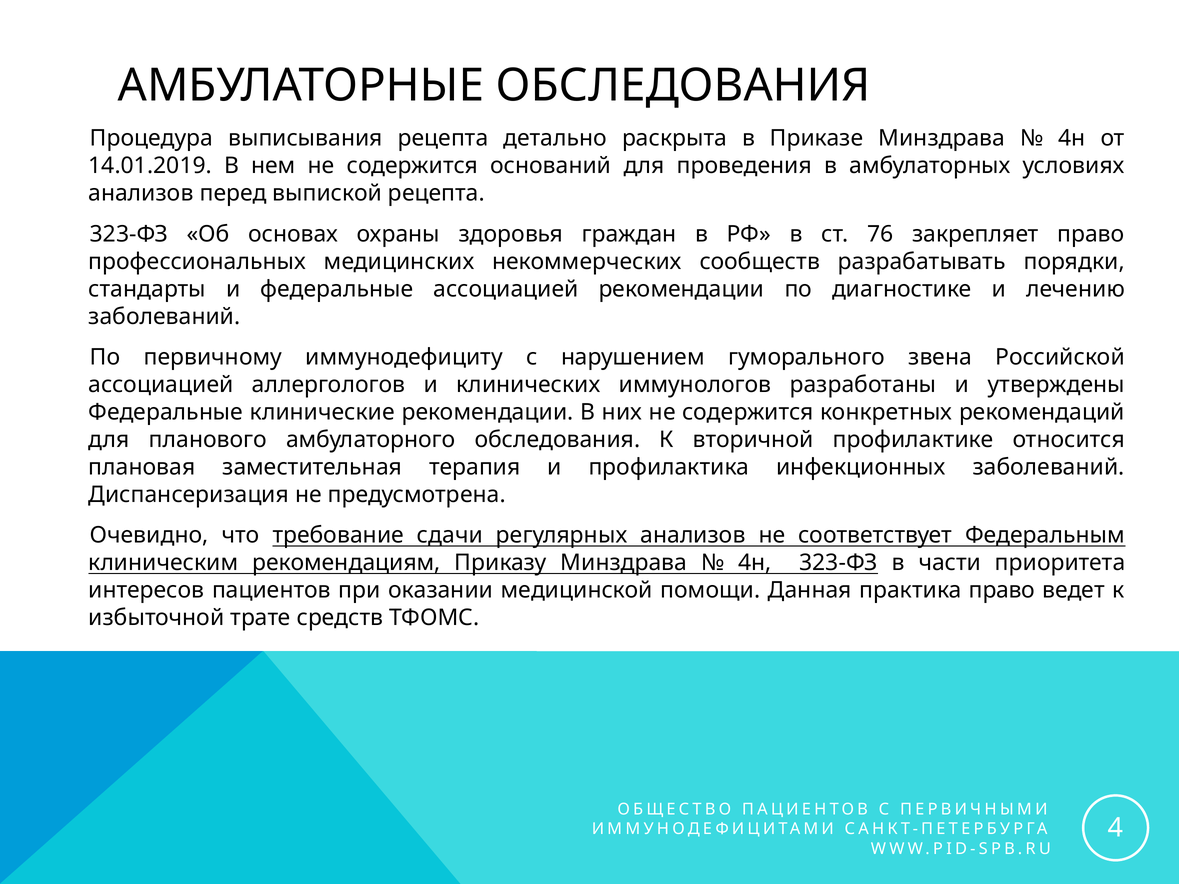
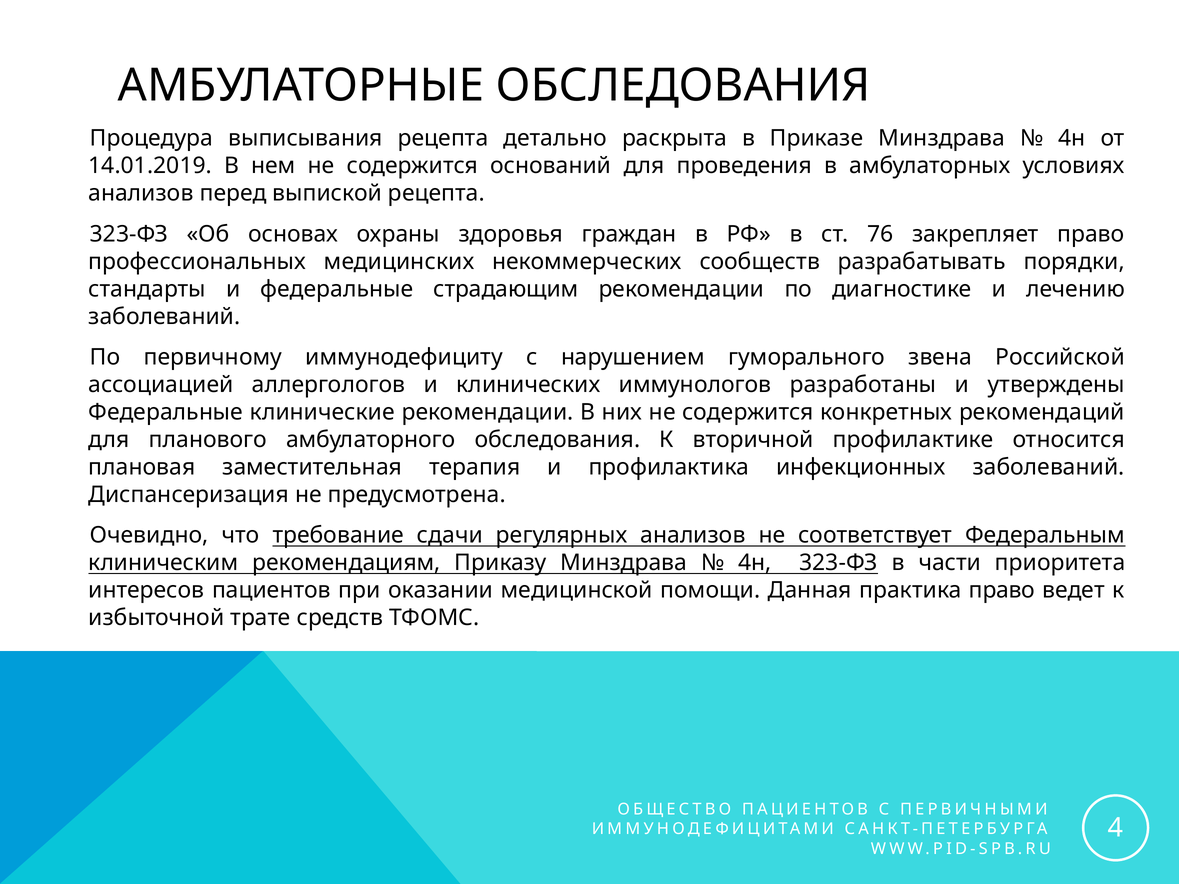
федеральные ассоциацией: ассоциацией -> страдающим
